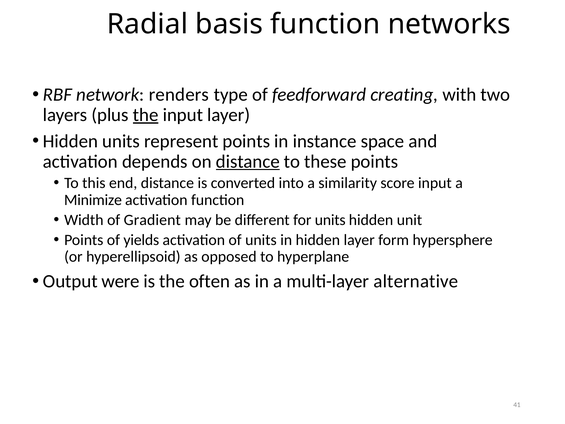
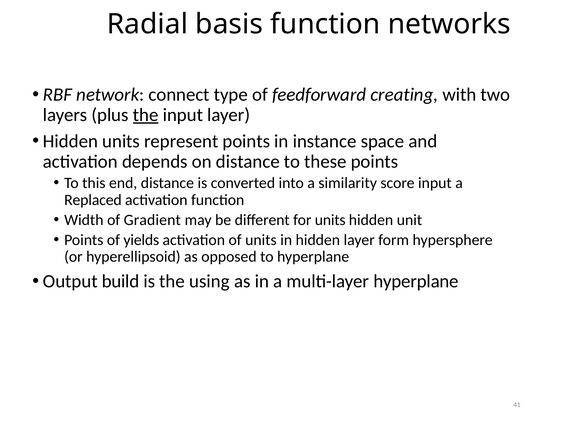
renders: renders -> connect
distance at (248, 161) underline: present -> none
Minimize: Minimize -> Replaced
were: were -> build
often: often -> using
multi-layer alternative: alternative -> hyperplane
